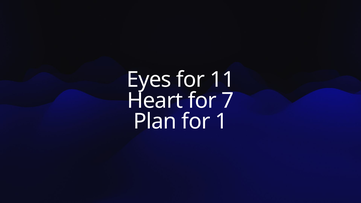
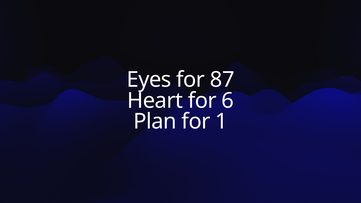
11: 11 -> 87
7: 7 -> 6
